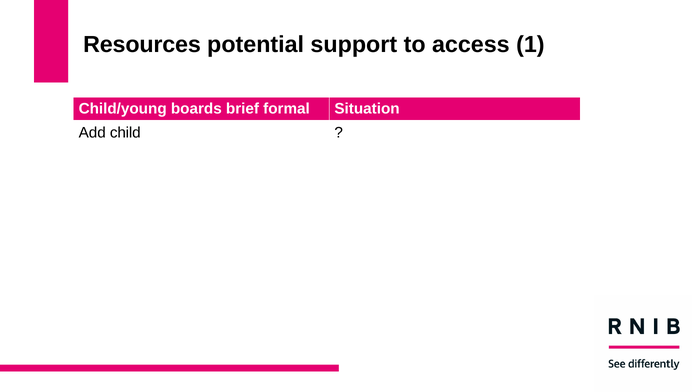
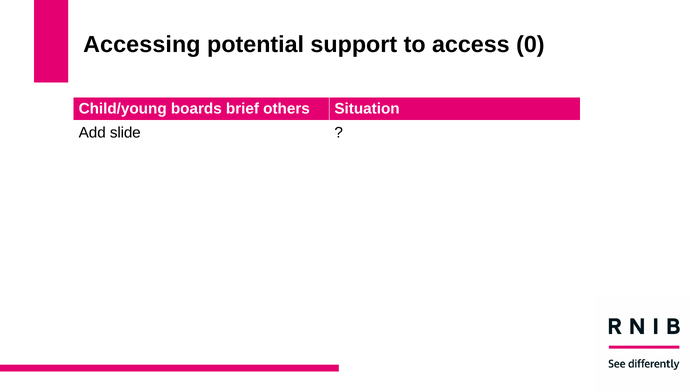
Resources: Resources -> Accessing
1: 1 -> 0
formal: formal -> others
child: child -> slide
